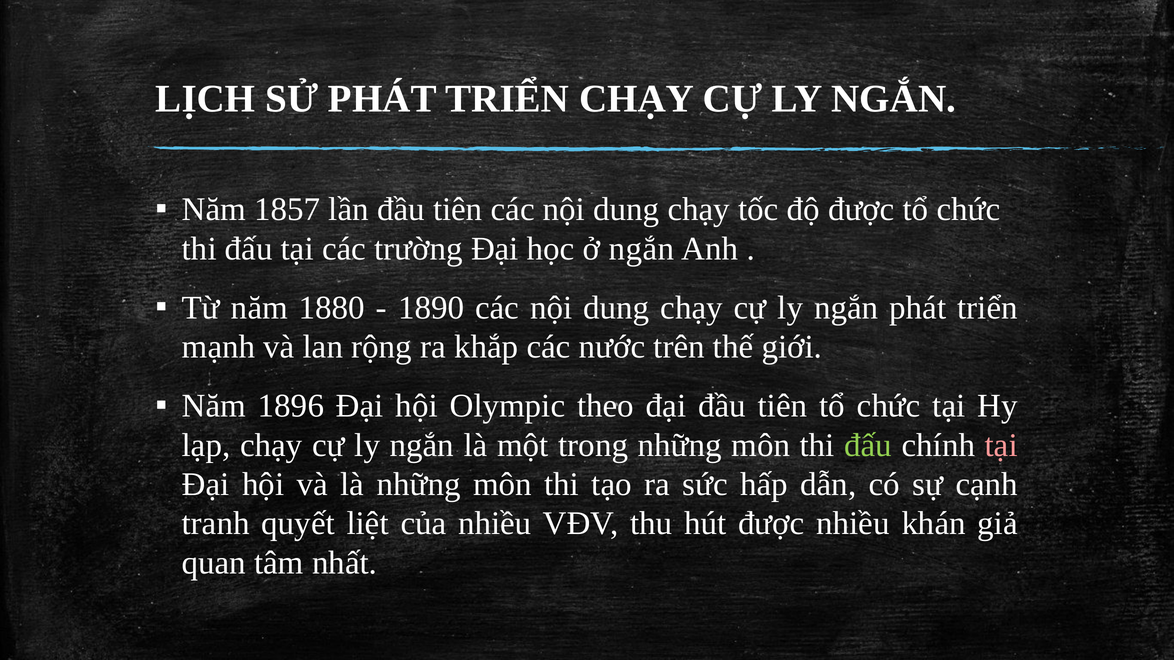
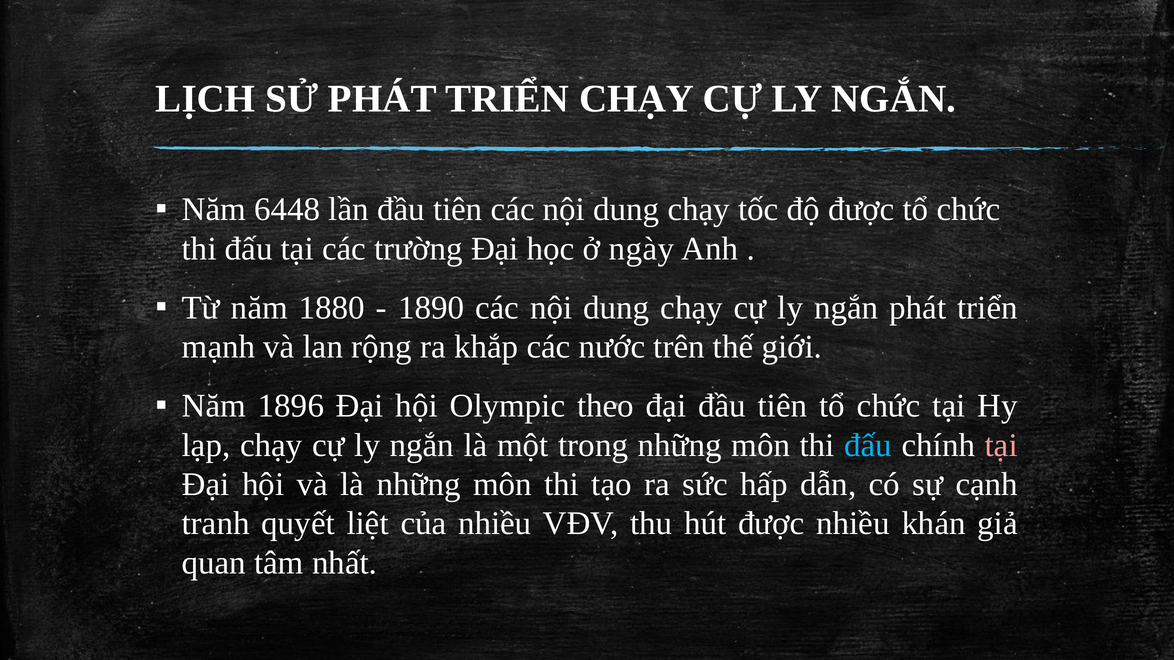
1857: 1857 -> 6448
ở ngắn: ngắn -> ngày
đấu at (868, 445) colour: light green -> light blue
